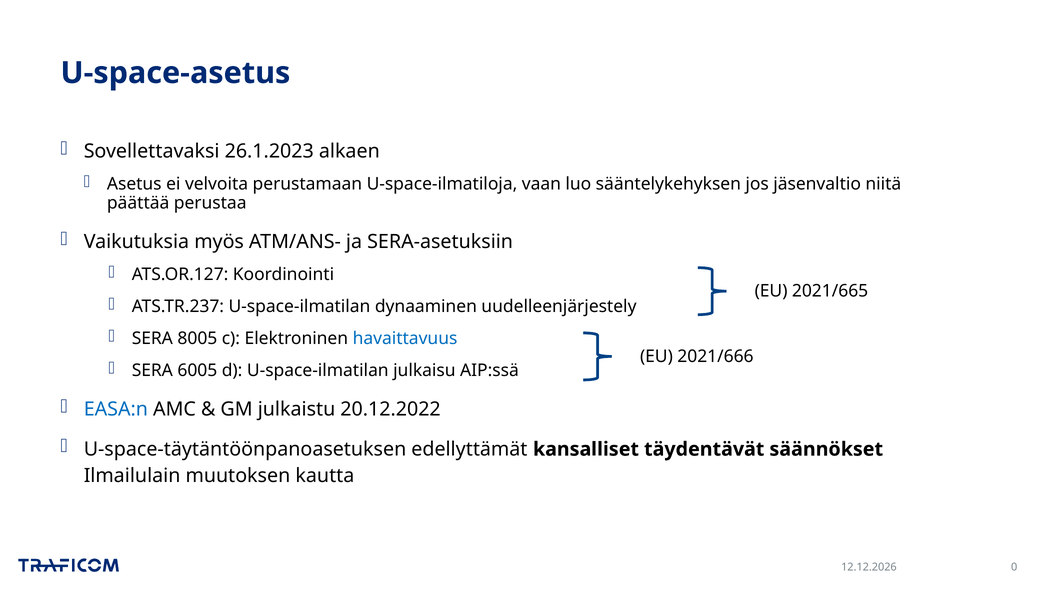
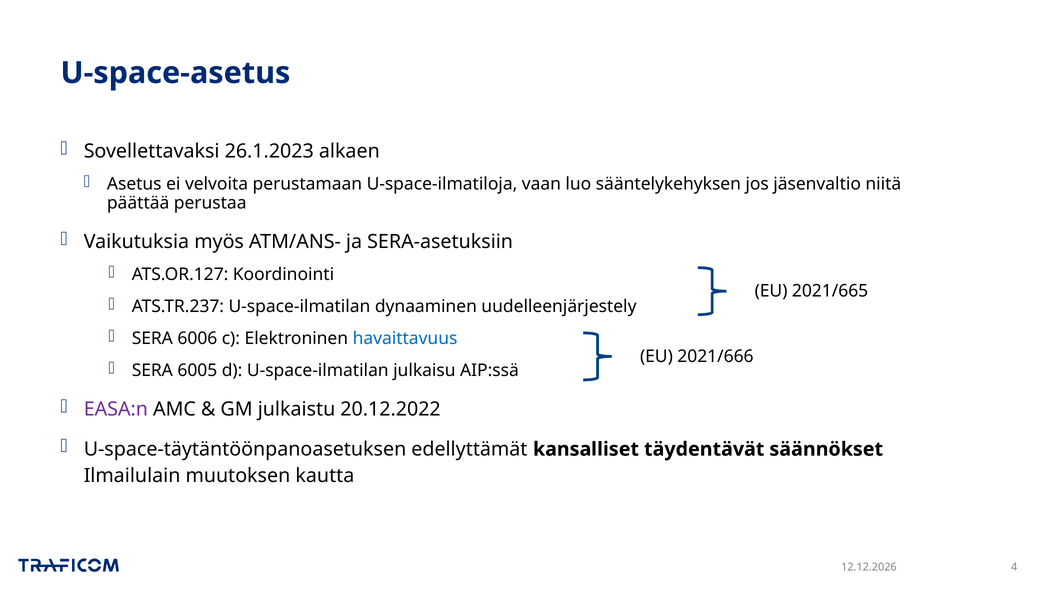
8005: 8005 -> 6006
EASA:n colour: blue -> purple
0: 0 -> 4
